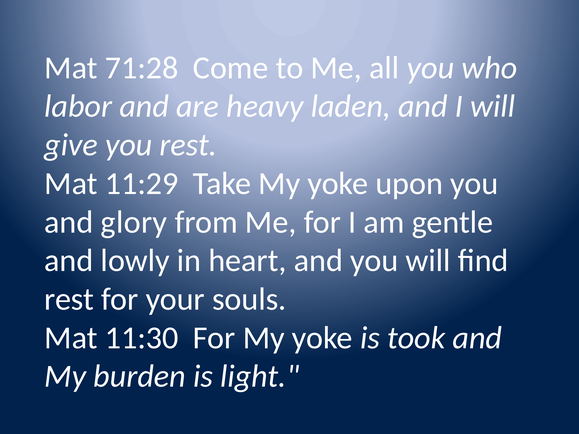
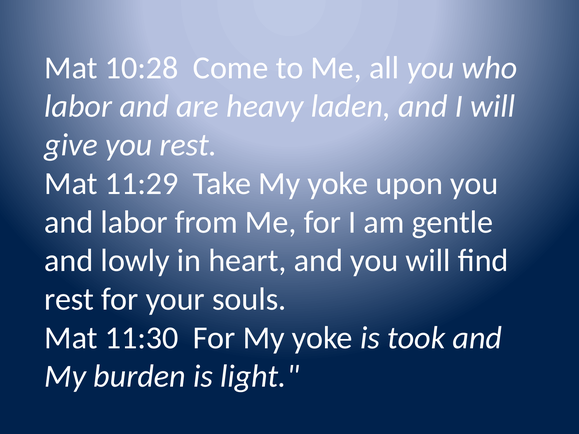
71:28: 71:28 -> 10:28
and glory: glory -> labor
